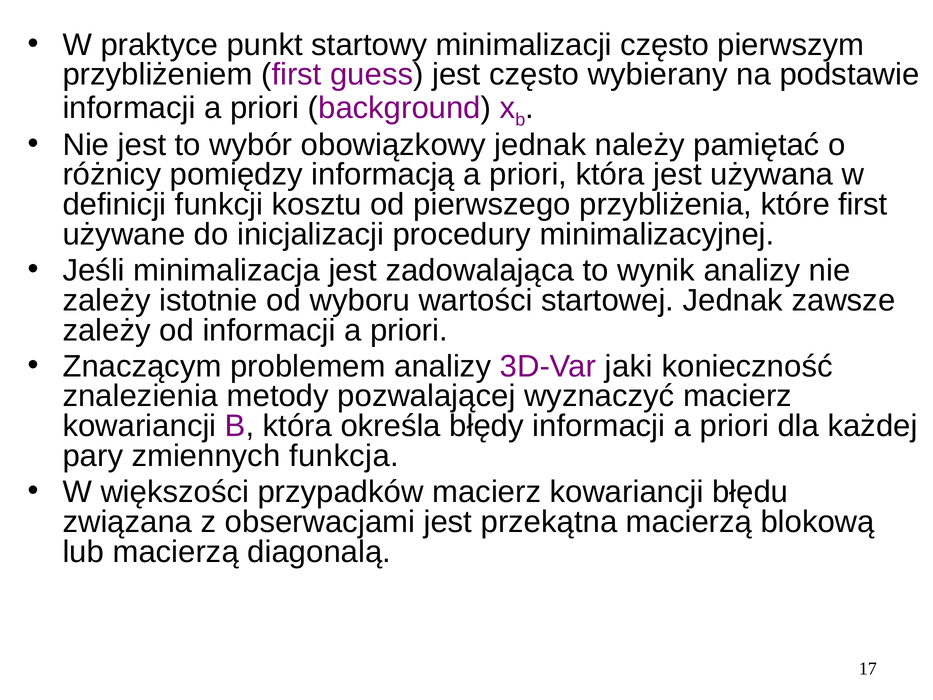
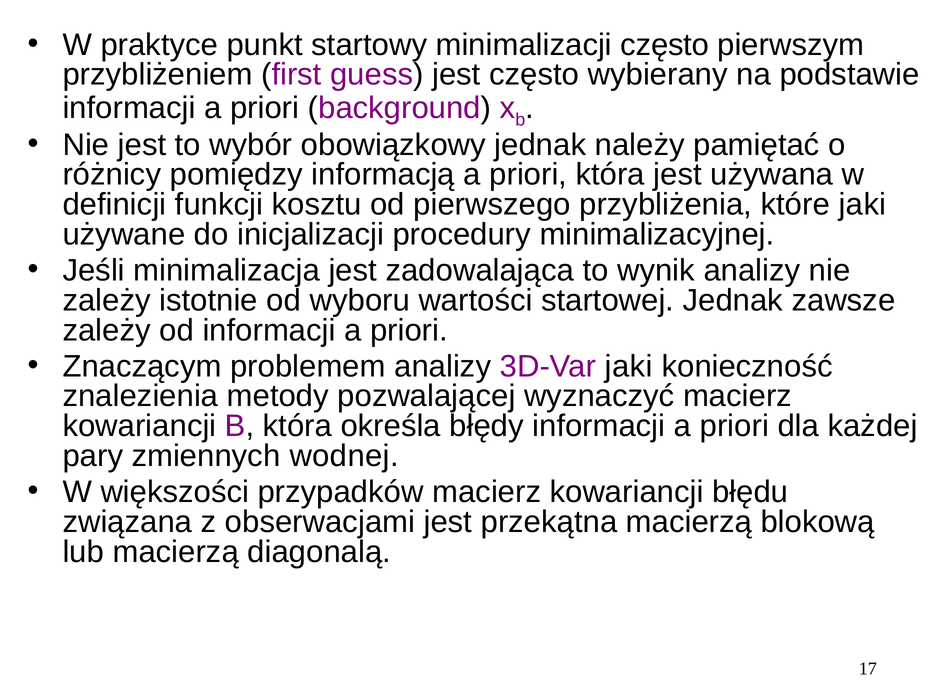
które first: first -> jaki
funkcja: funkcja -> wodnej
